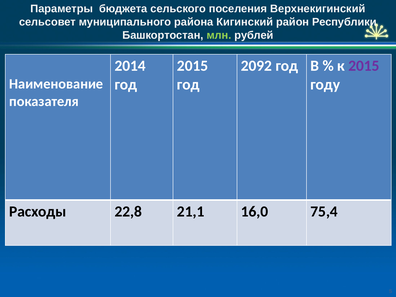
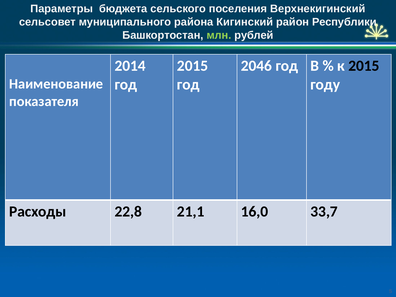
2092: 2092 -> 2046
2015 at (364, 66) colour: purple -> black
75,4: 75,4 -> 33,7
